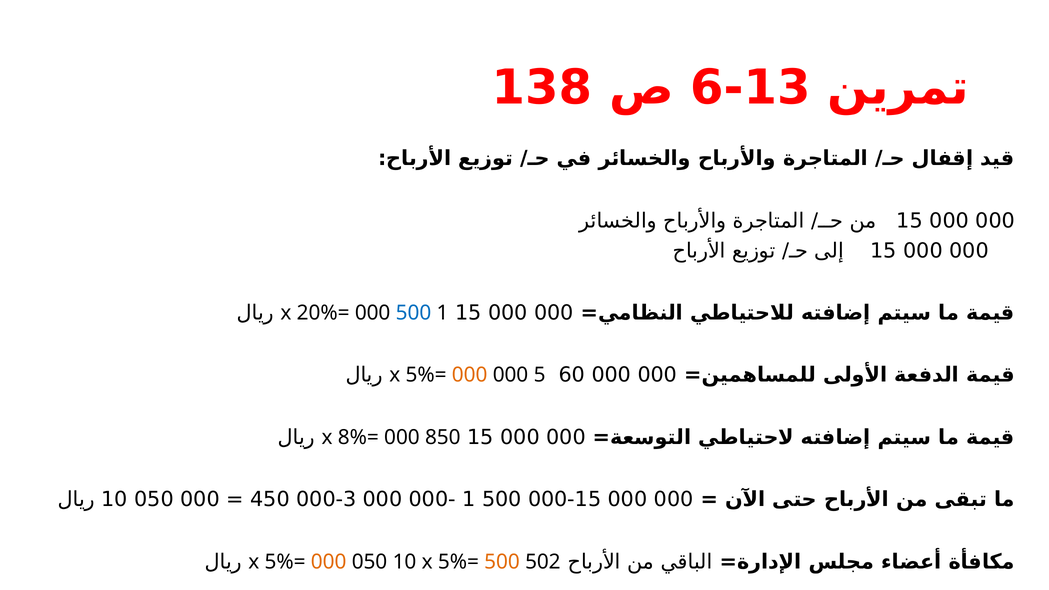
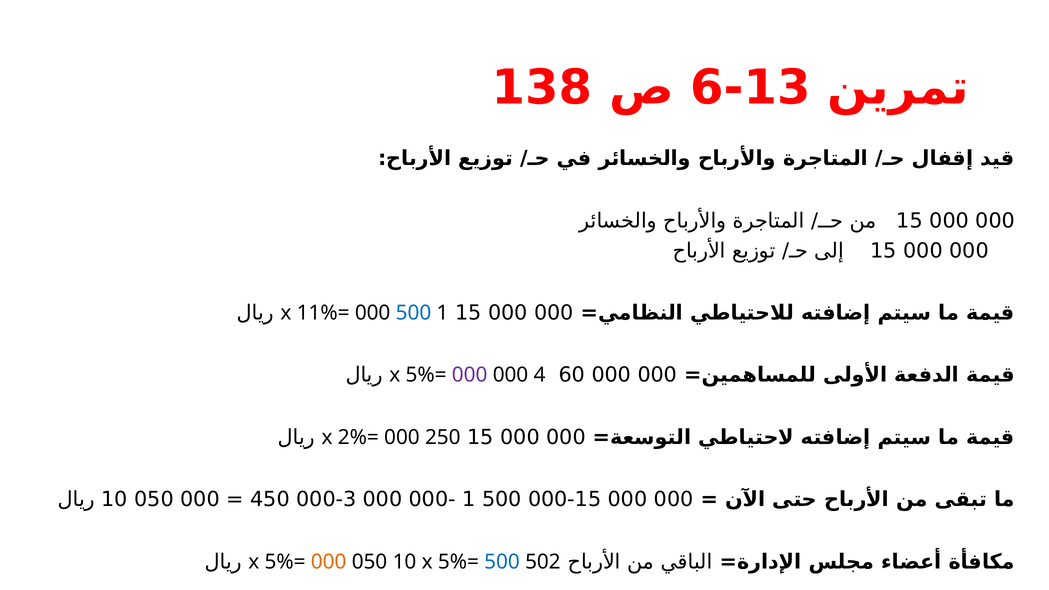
20%=: 20%= -> 11%=
000 at (470, 375) colour: orange -> purple
5: 5 -> 4
8%=: 8%= -> 2%=
850: 850 -> 250
500 at (502, 562) colour: orange -> blue
